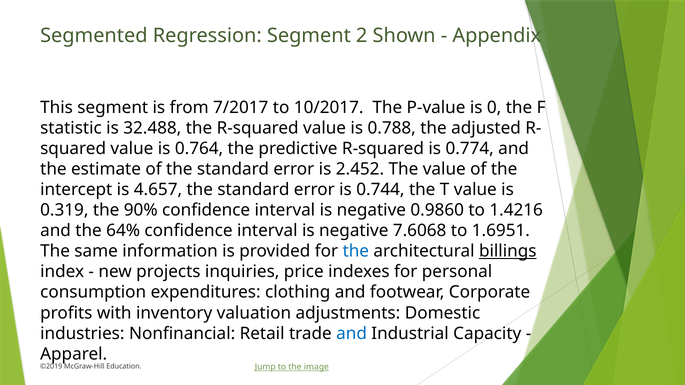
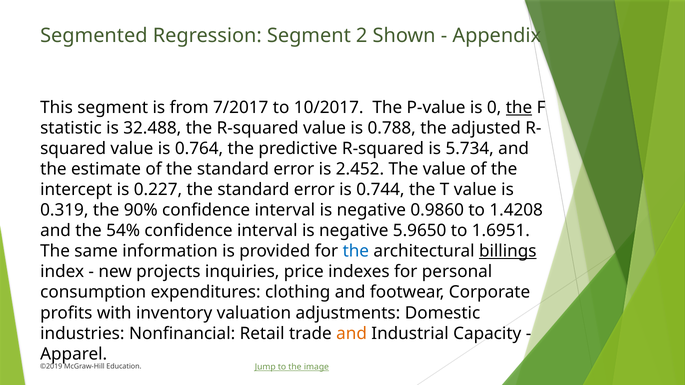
the at (519, 108) underline: none -> present
0.774: 0.774 -> 5.734
4.657: 4.657 -> 0.227
1.4216: 1.4216 -> 1.4208
64%: 64% -> 54%
7.6068: 7.6068 -> 5.9650
and at (352, 334) colour: blue -> orange
